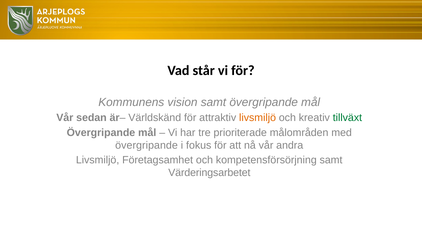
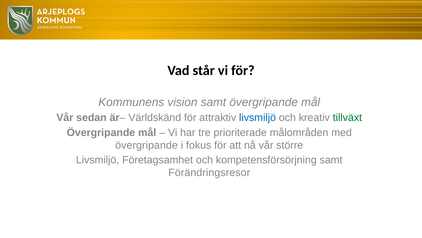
livsmiljö at (258, 117) colour: orange -> blue
andra: andra -> större
Värderingsarbetet: Värderingsarbetet -> Förändringsresor
